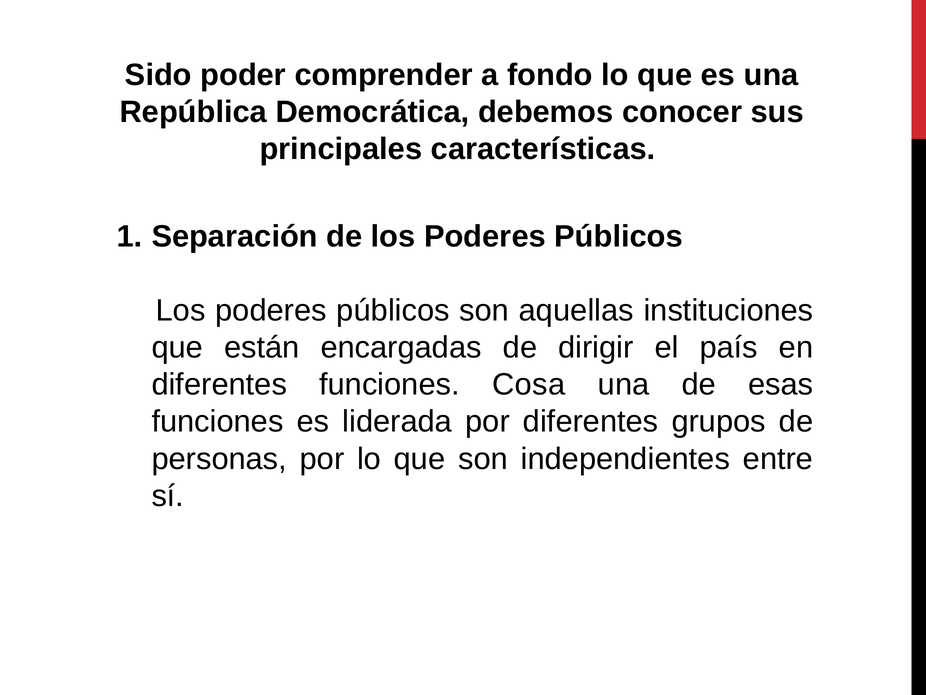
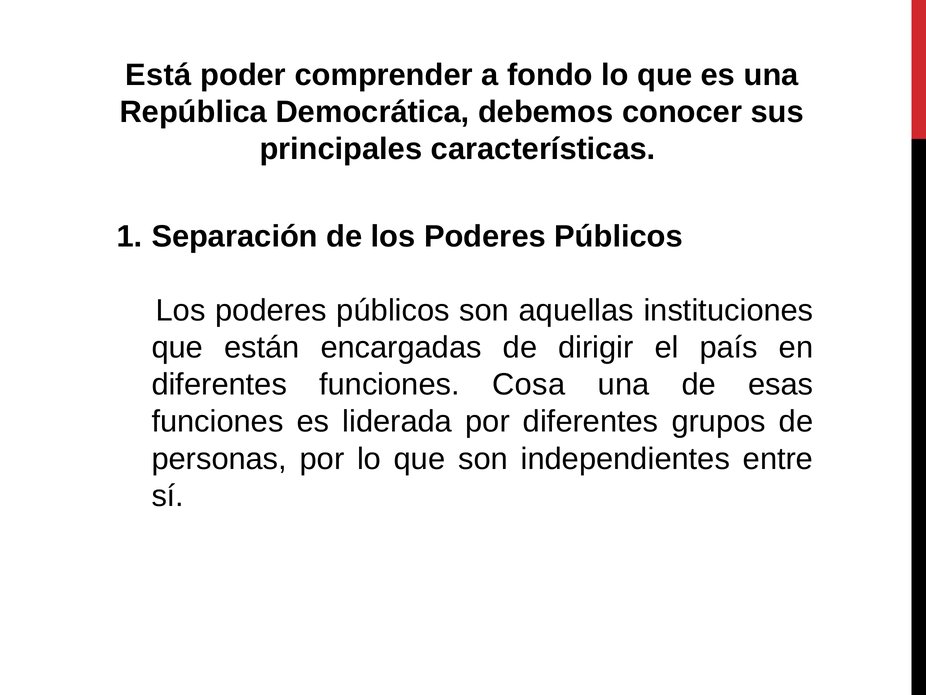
Sido: Sido -> Está
